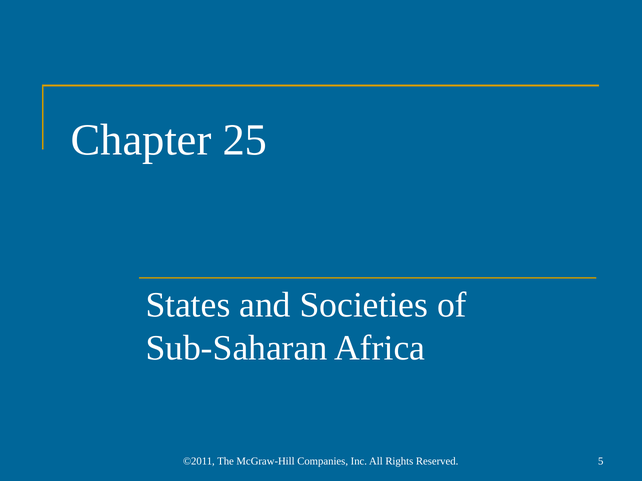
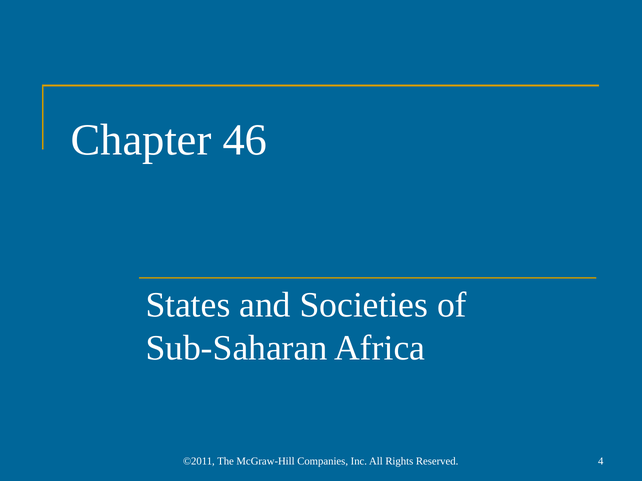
25: 25 -> 46
5: 5 -> 4
